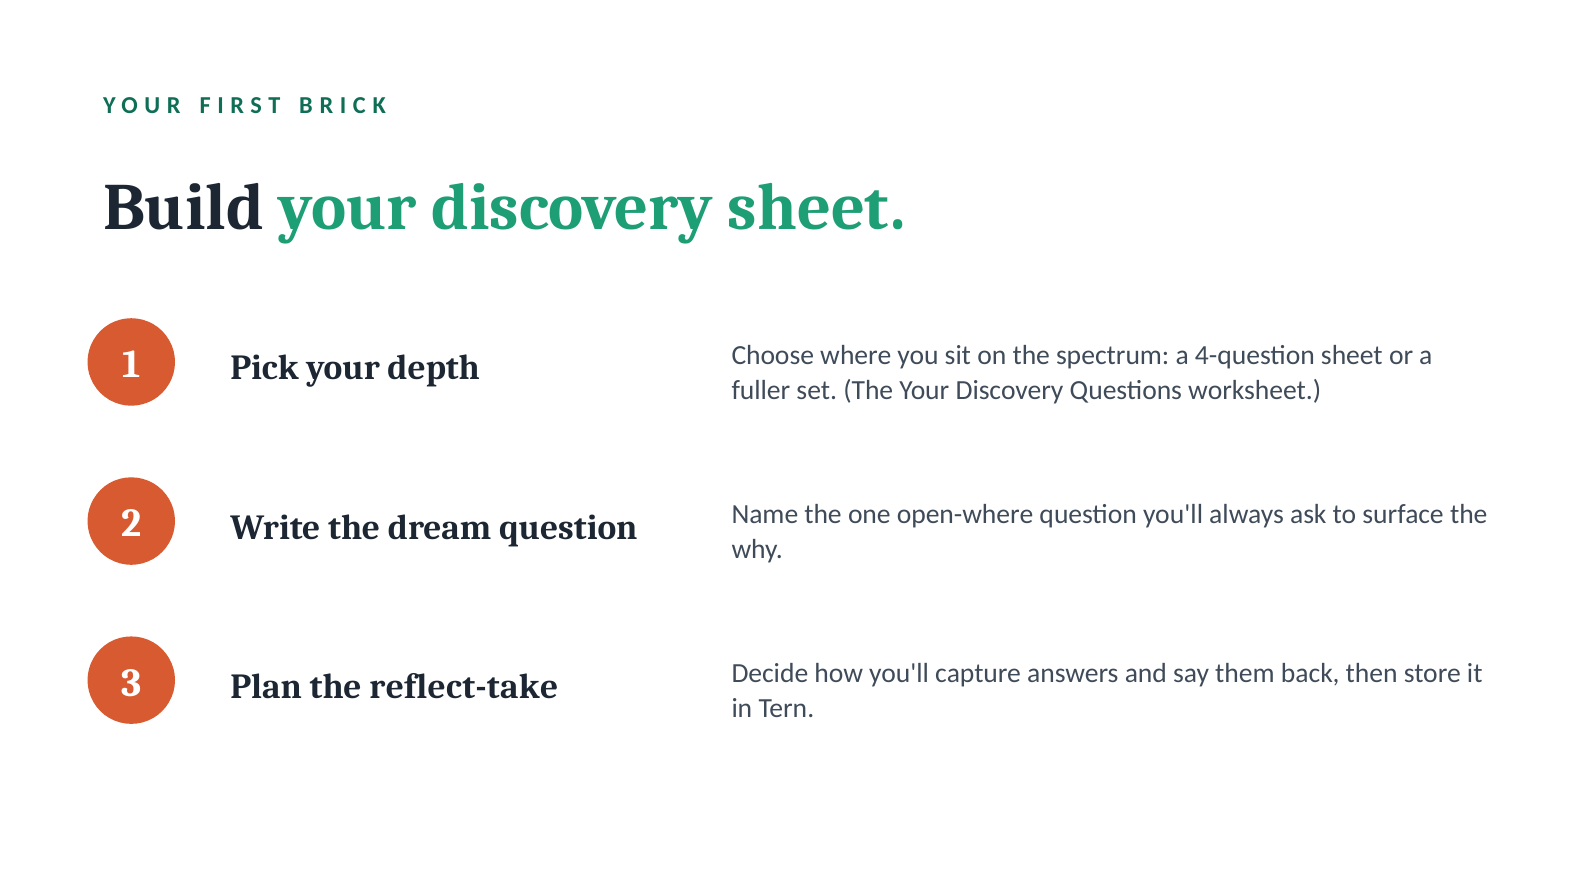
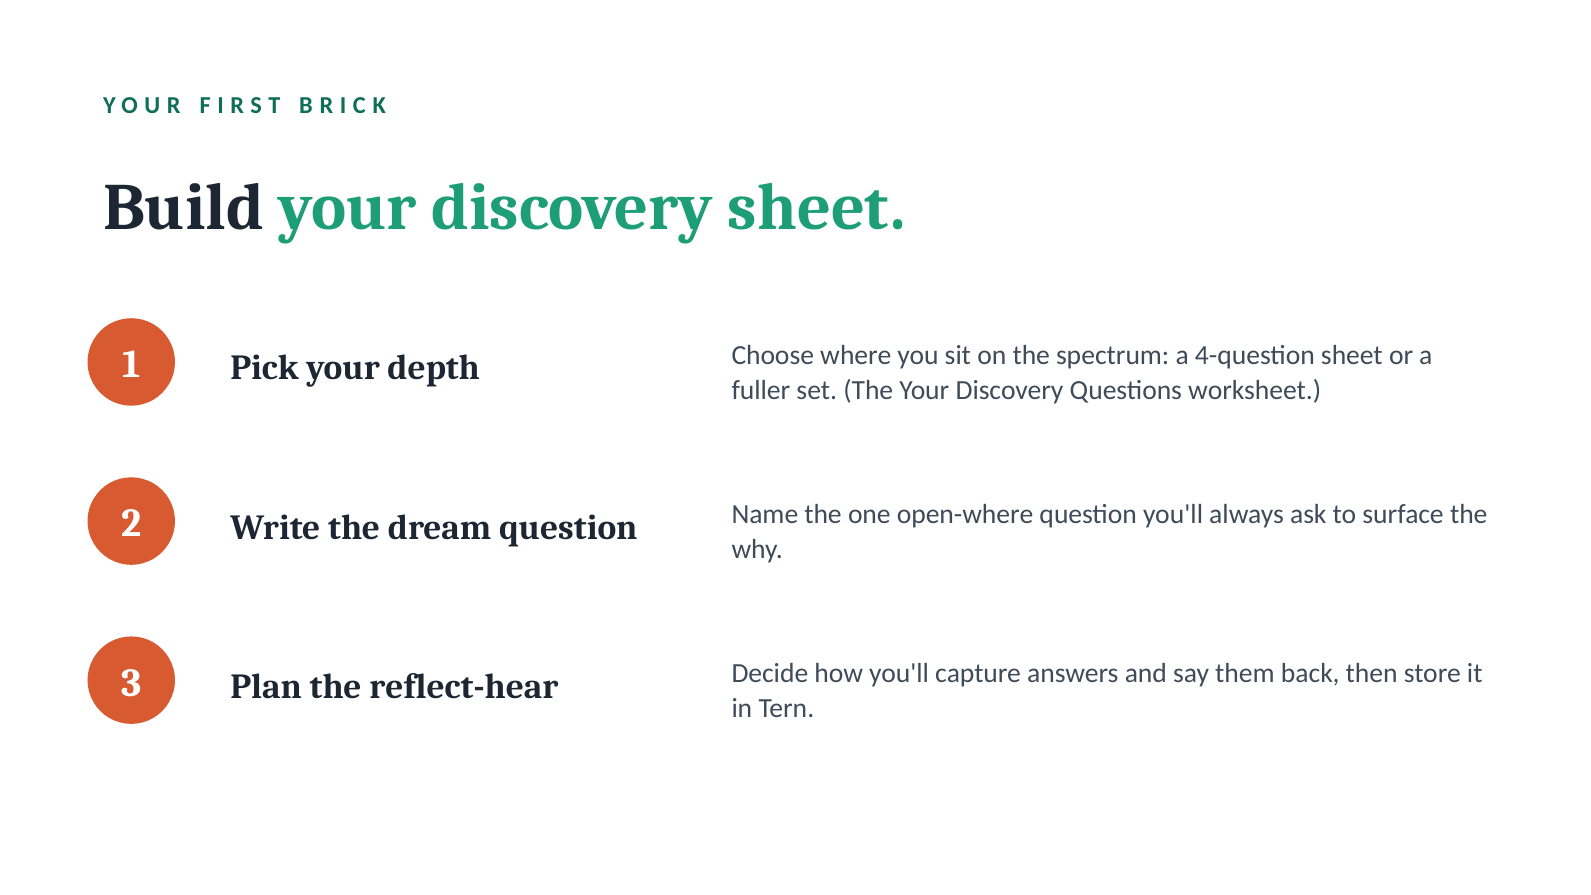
reflect-take: reflect-take -> reflect-hear
